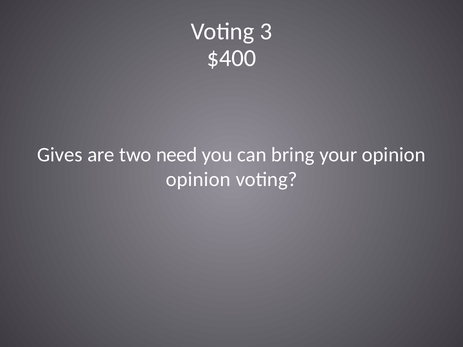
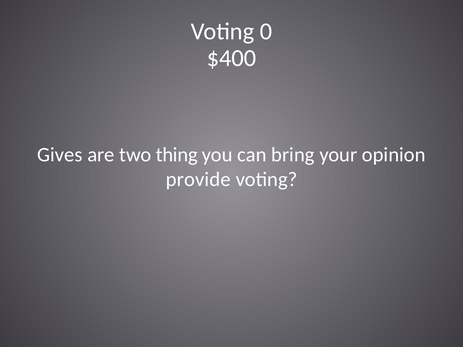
3: 3 -> 0
need: need -> thing
opinion at (198, 179): opinion -> provide
